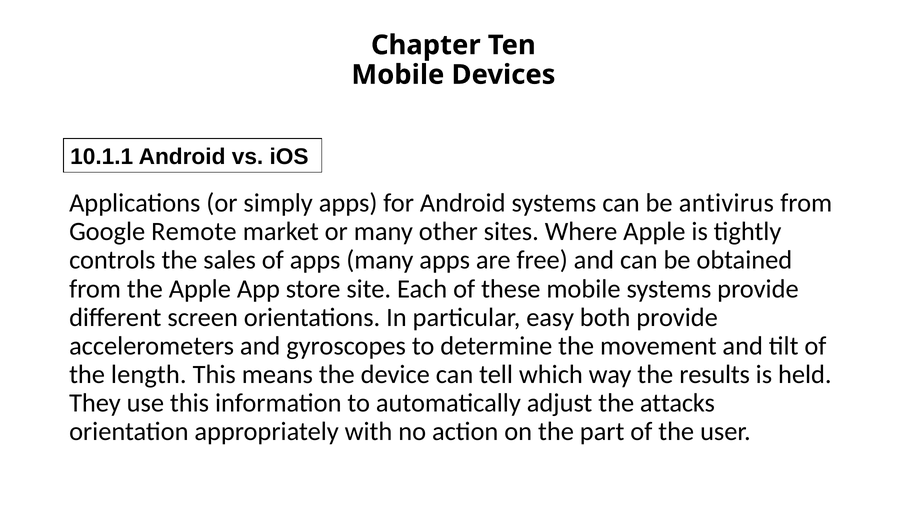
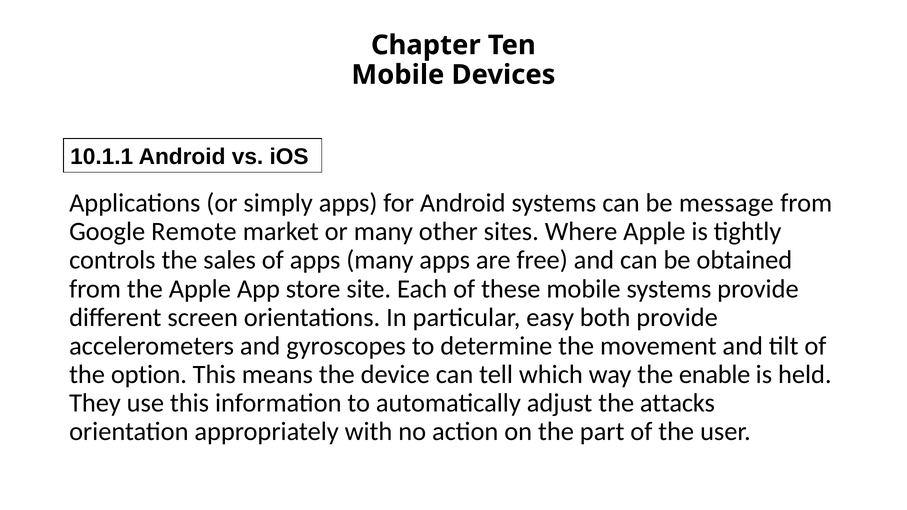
antivirus: antivirus -> message
length: length -> option
results: results -> enable
